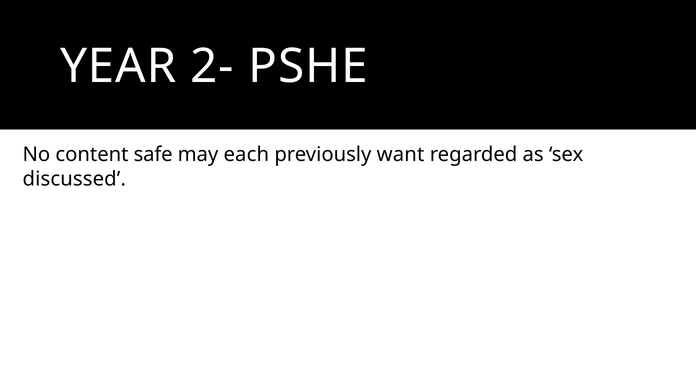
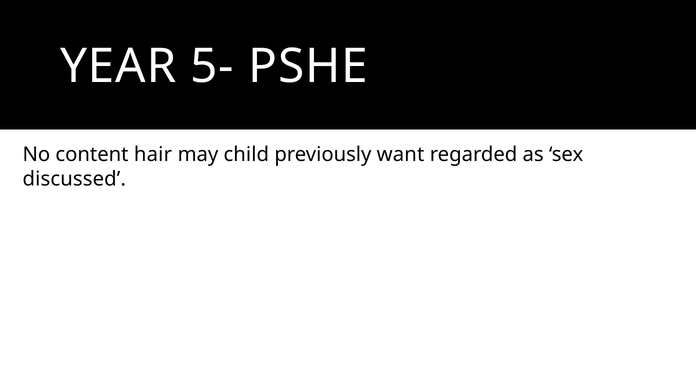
2-: 2- -> 5-
safe: safe -> hair
each: each -> child
